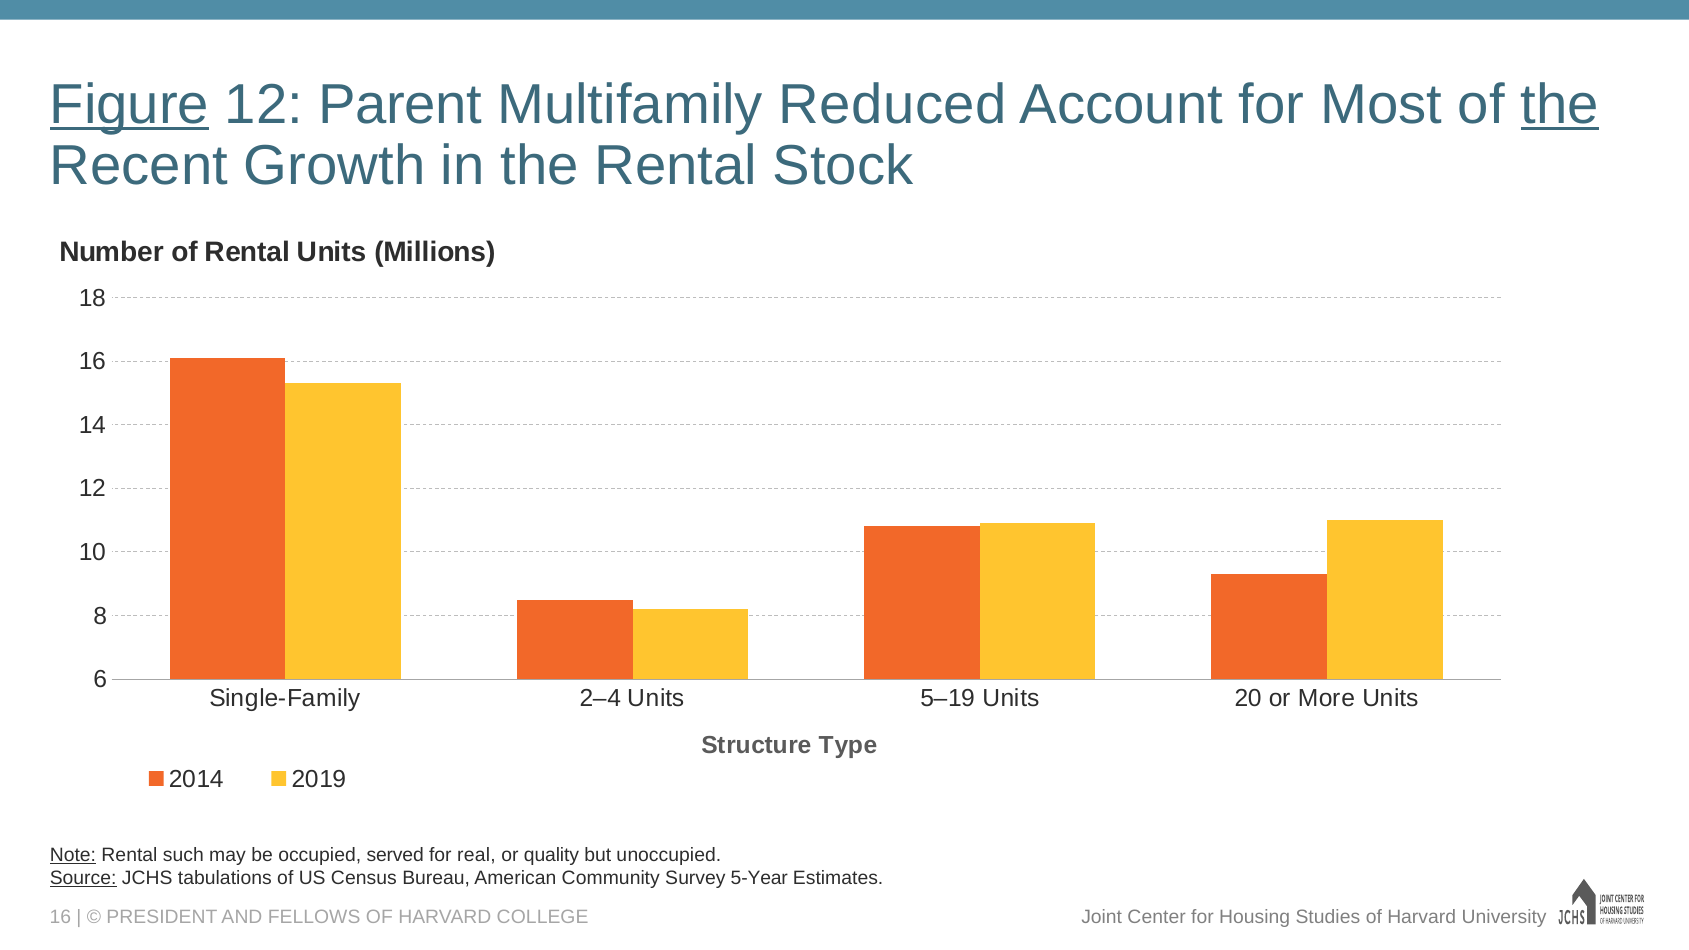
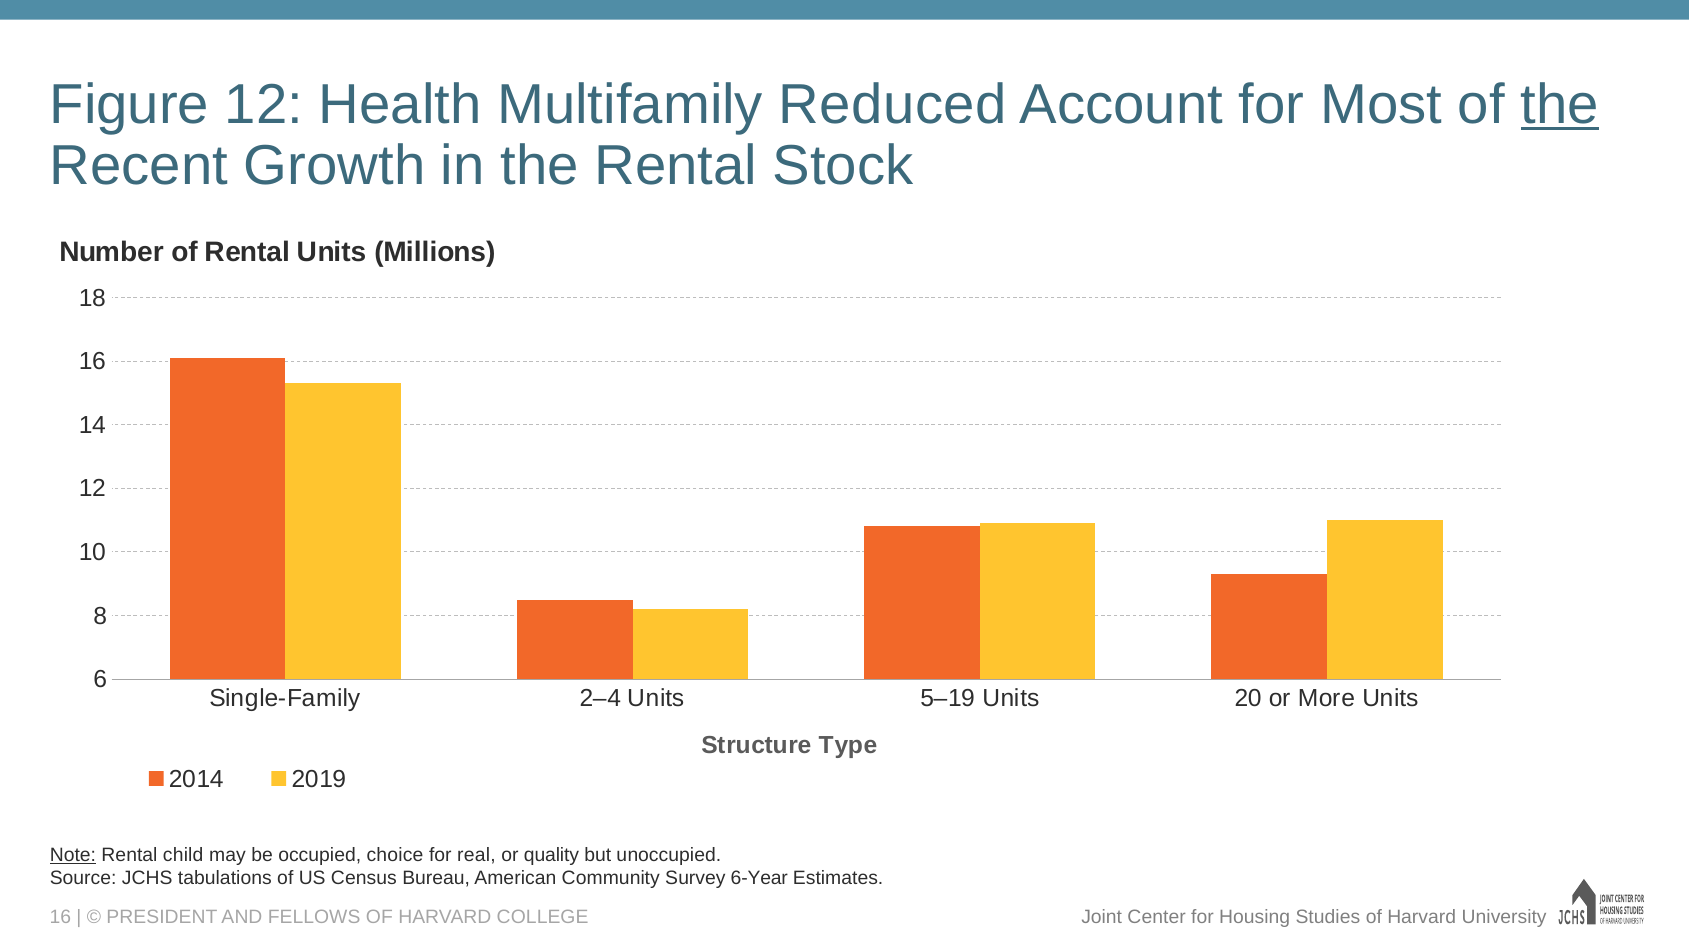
Figure underline: present -> none
Parent: Parent -> Health
such: such -> child
served: served -> choice
Source underline: present -> none
5-Year: 5-Year -> 6-Year
